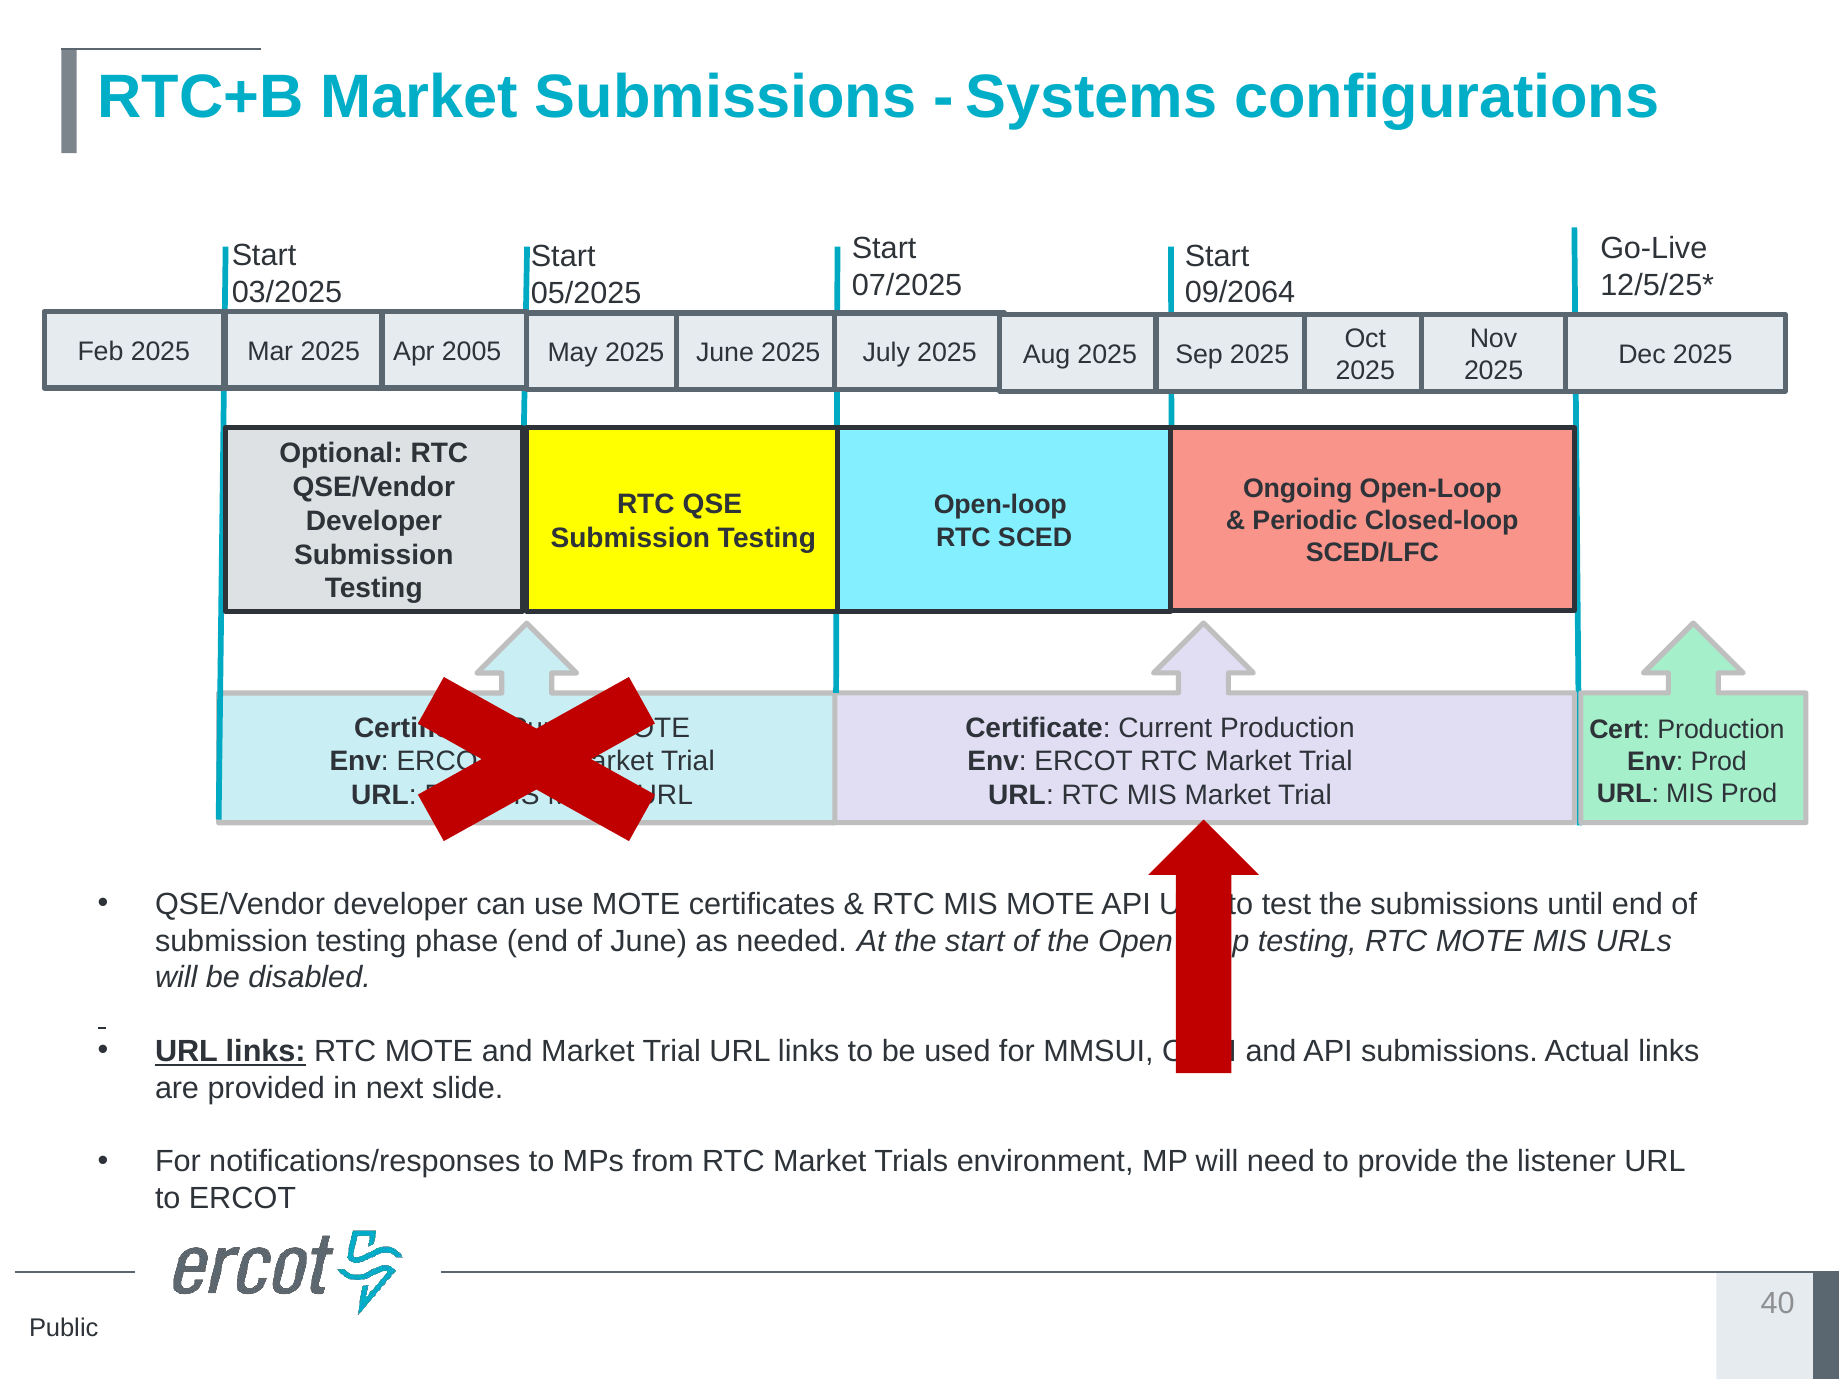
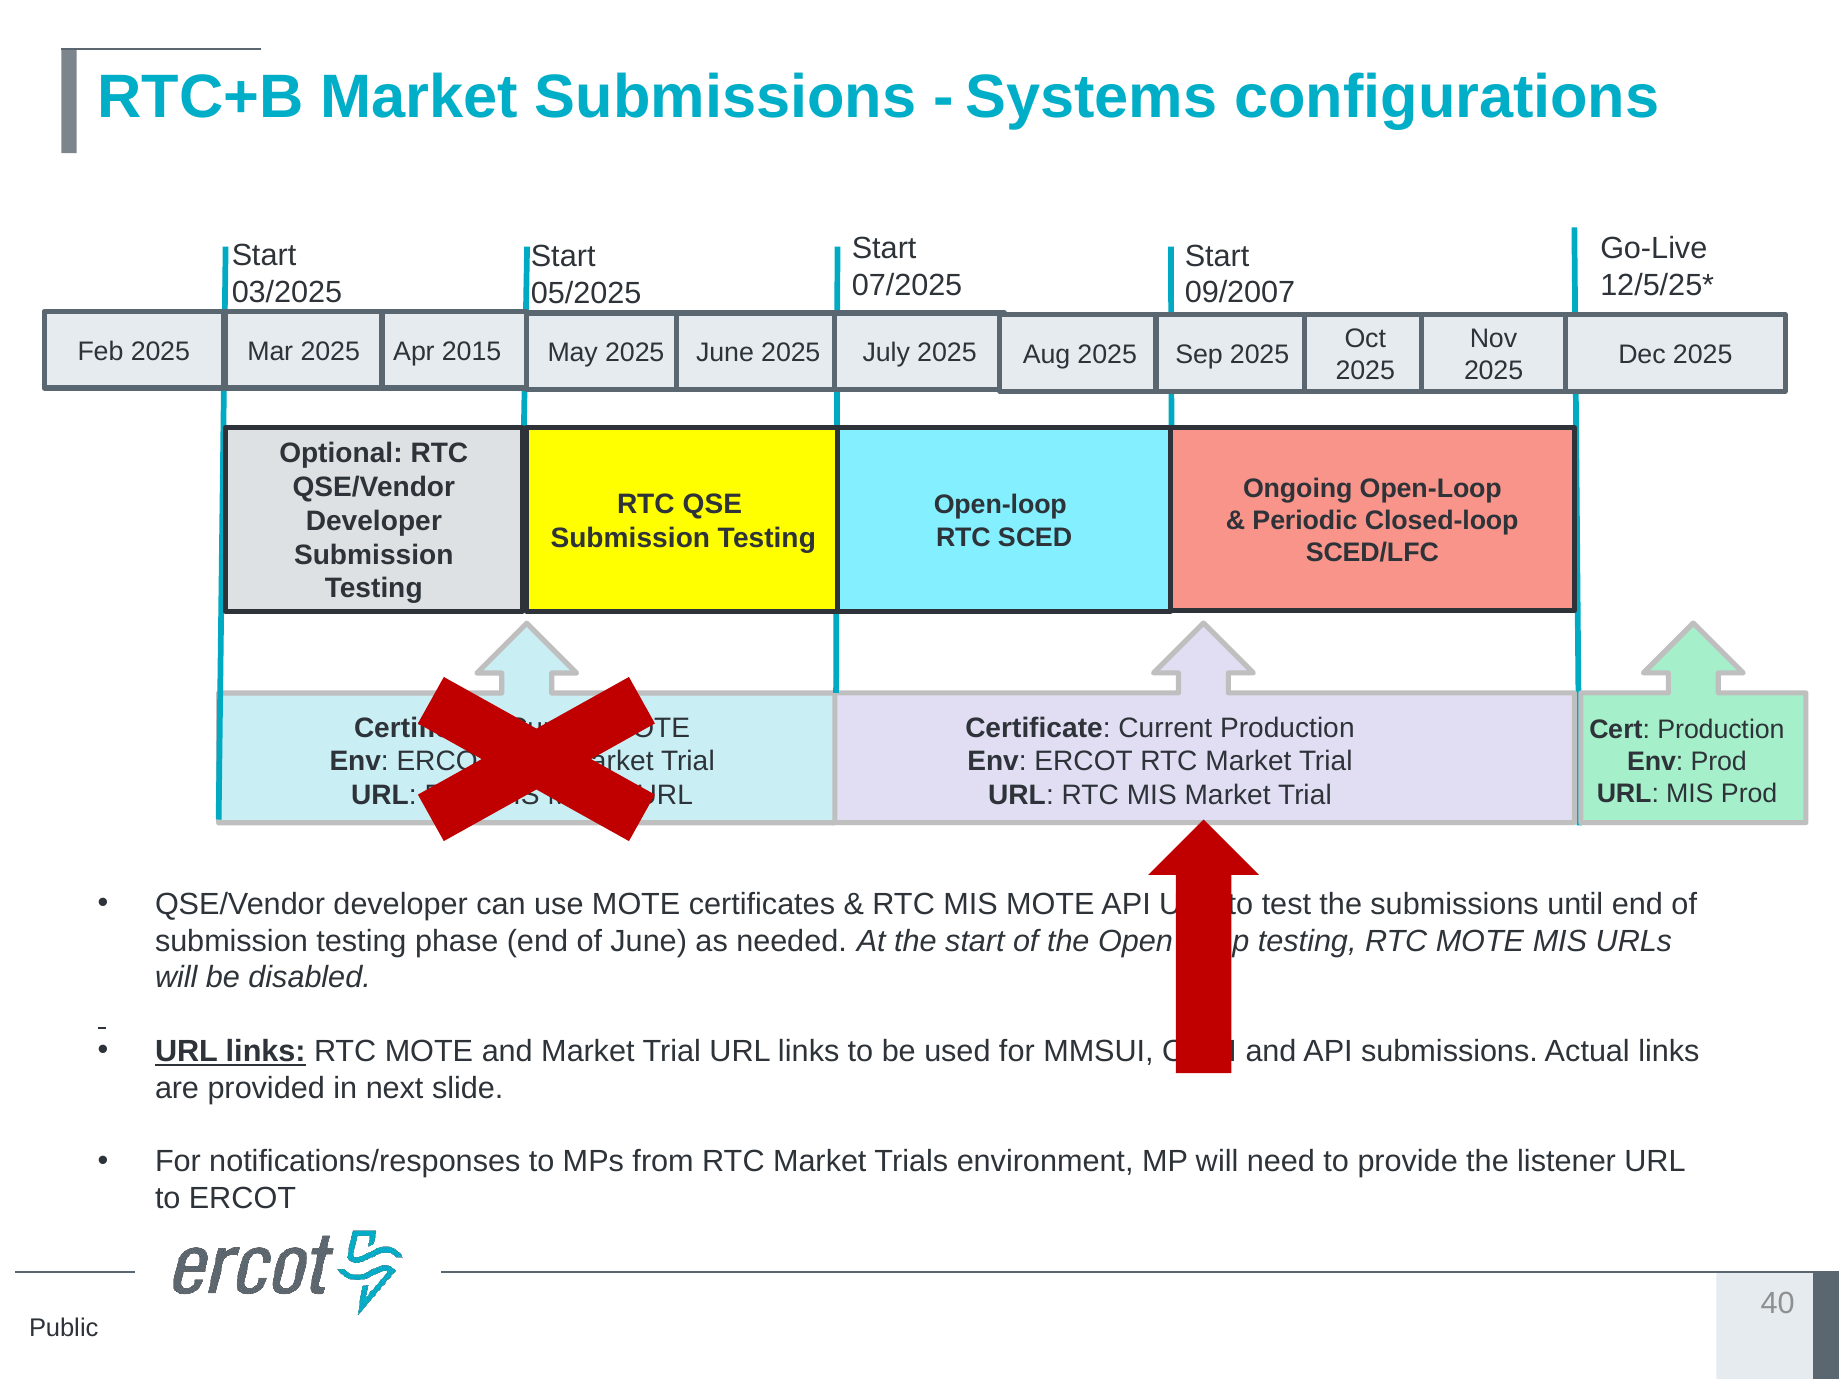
09/2064: 09/2064 -> 09/2007
2005: 2005 -> 2015
